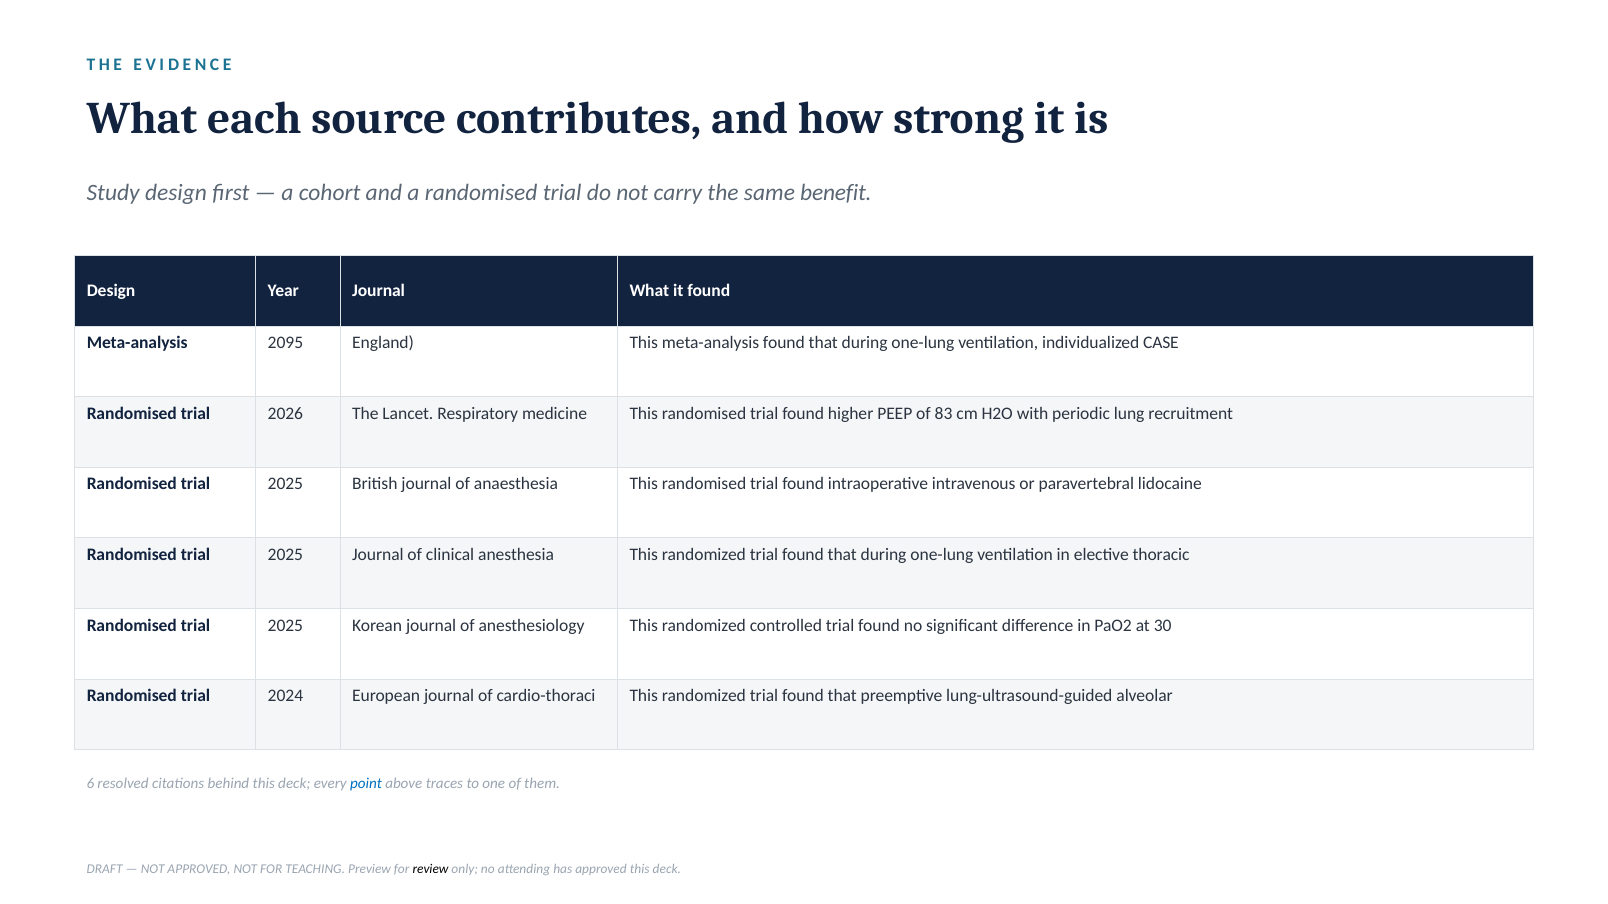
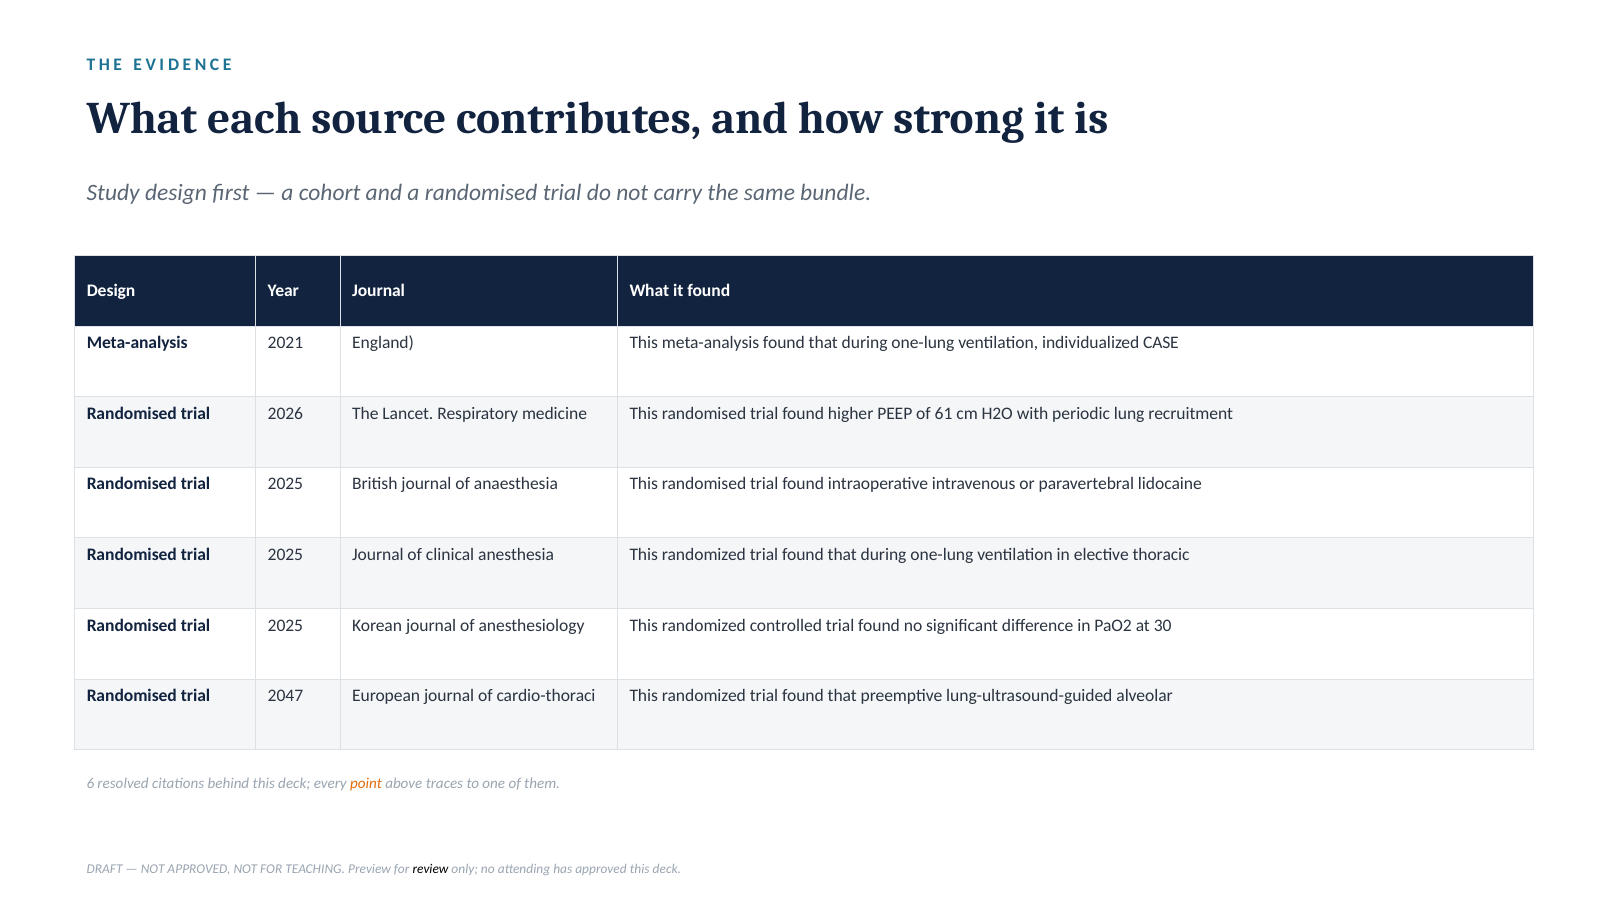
benefit: benefit -> bundle
2095: 2095 -> 2021
83: 83 -> 61
2024: 2024 -> 2047
point colour: blue -> orange
